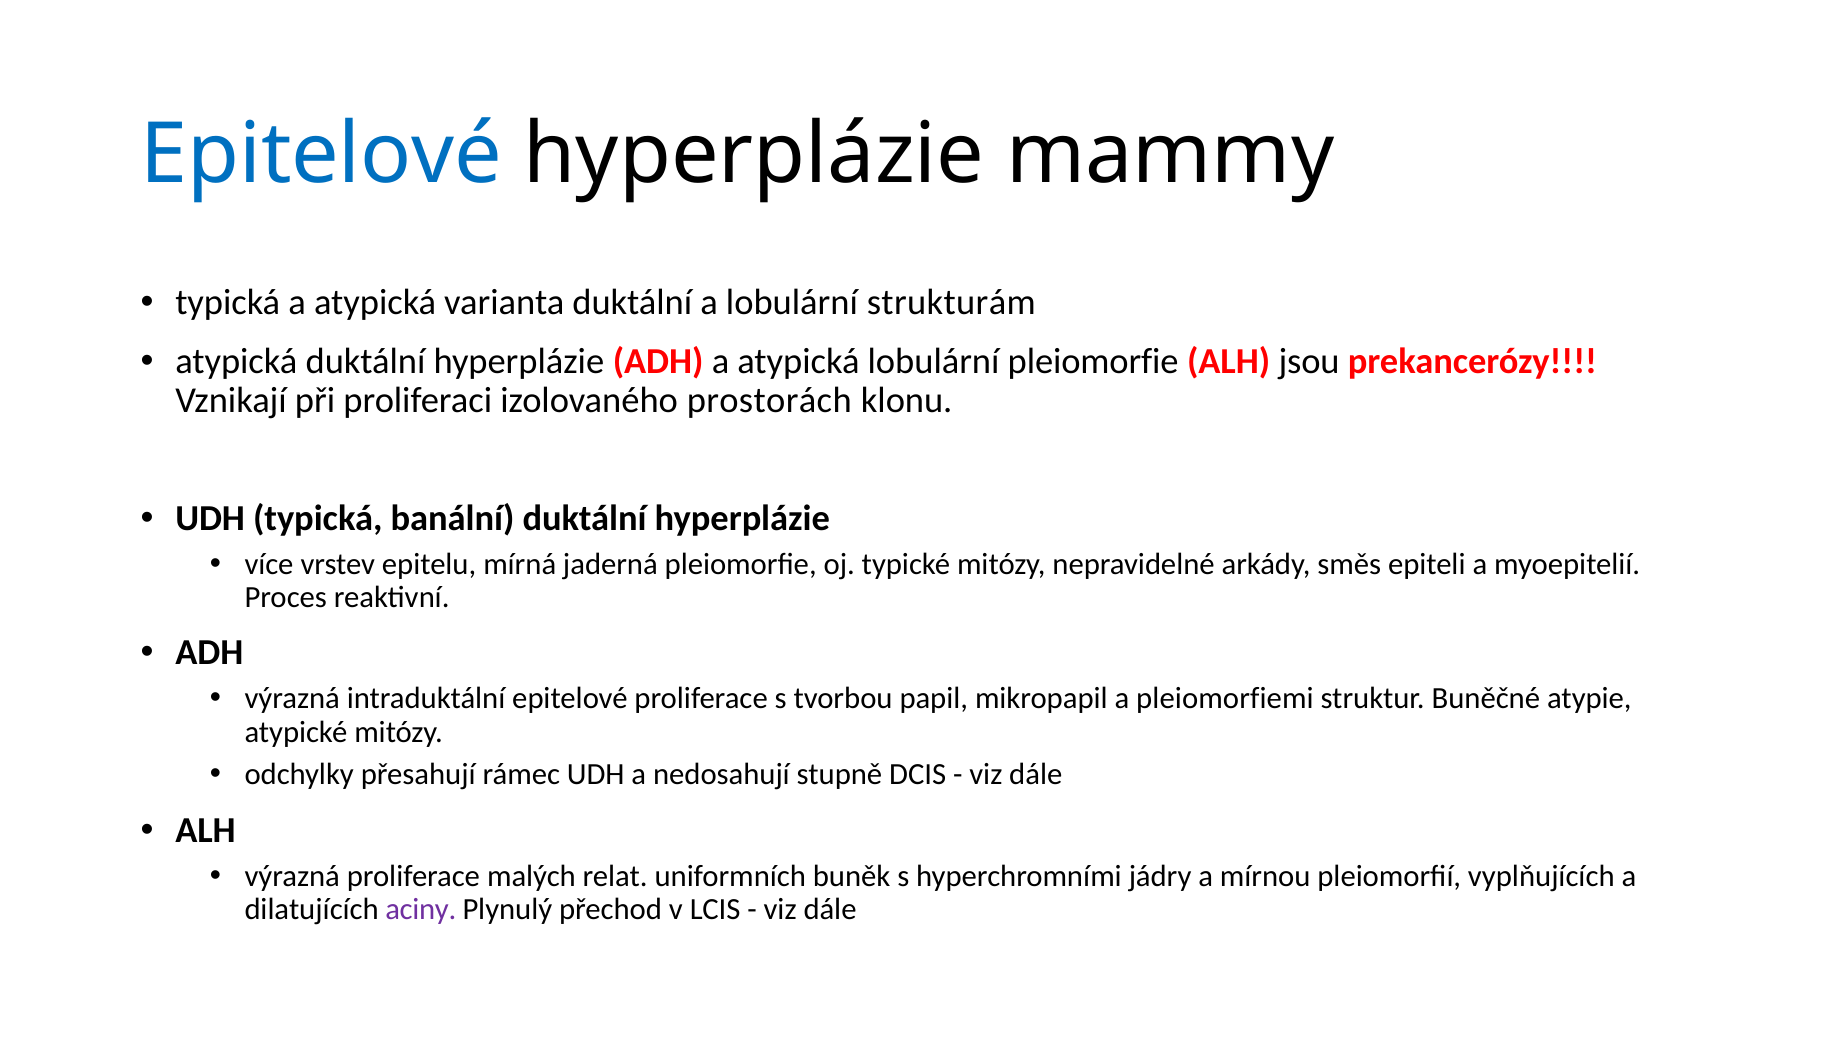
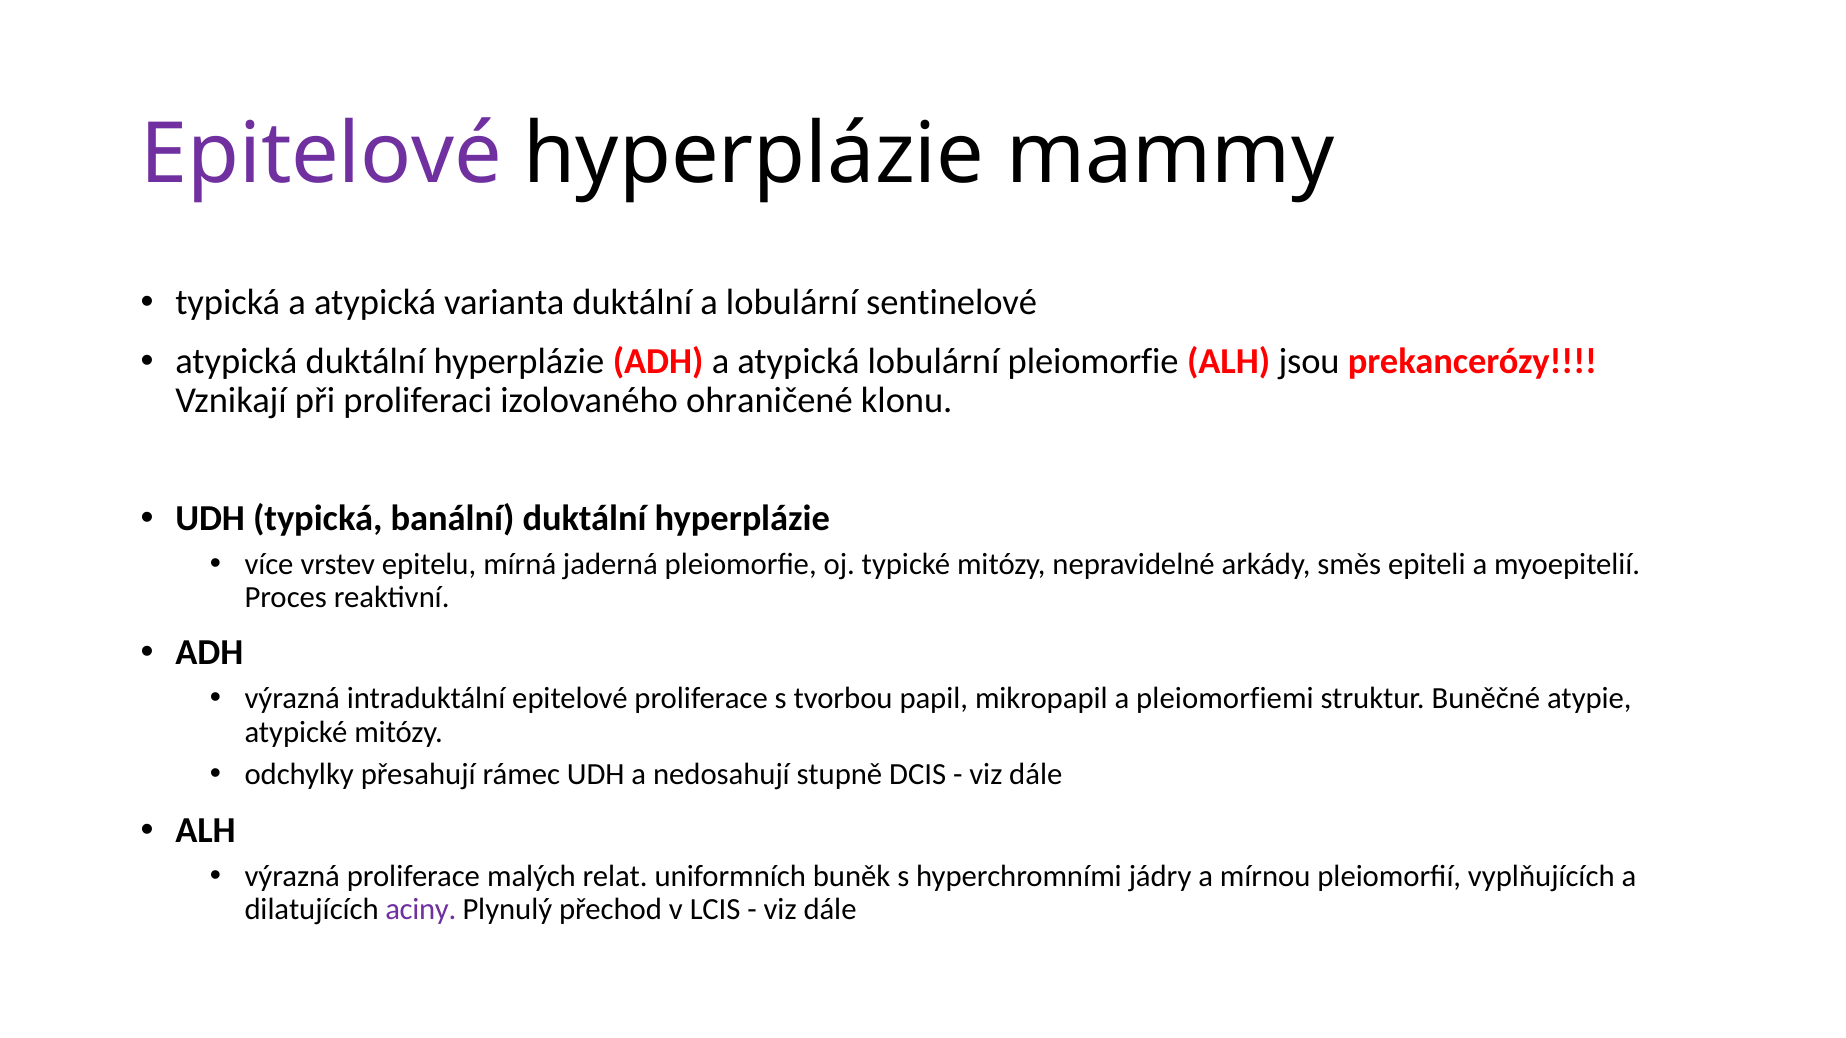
Epitelové at (321, 155) colour: blue -> purple
strukturám: strukturám -> sentinelové
prostorách: prostorách -> ohraničené
